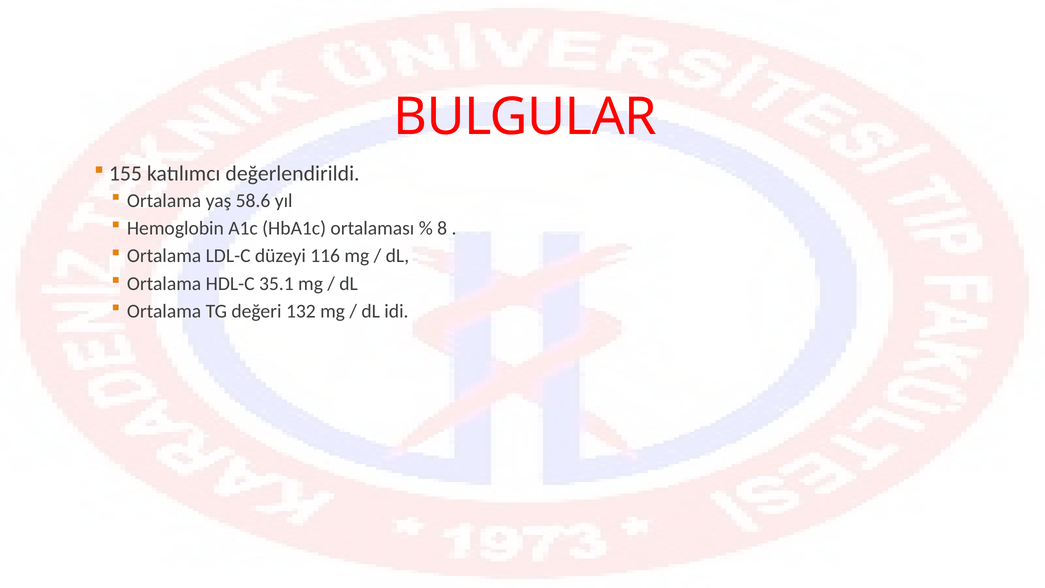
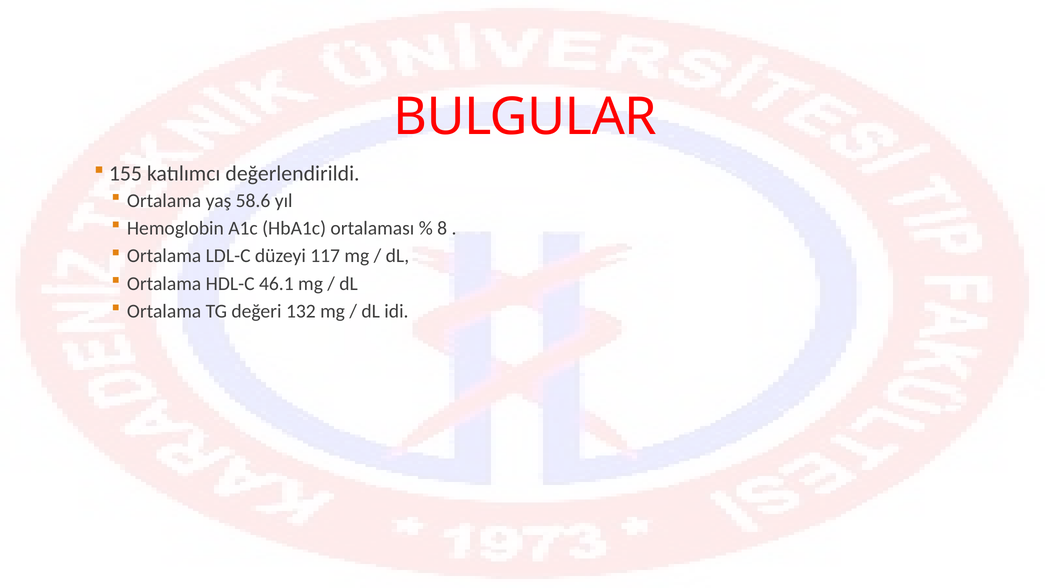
116: 116 -> 117
35.1: 35.1 -> 46.1
